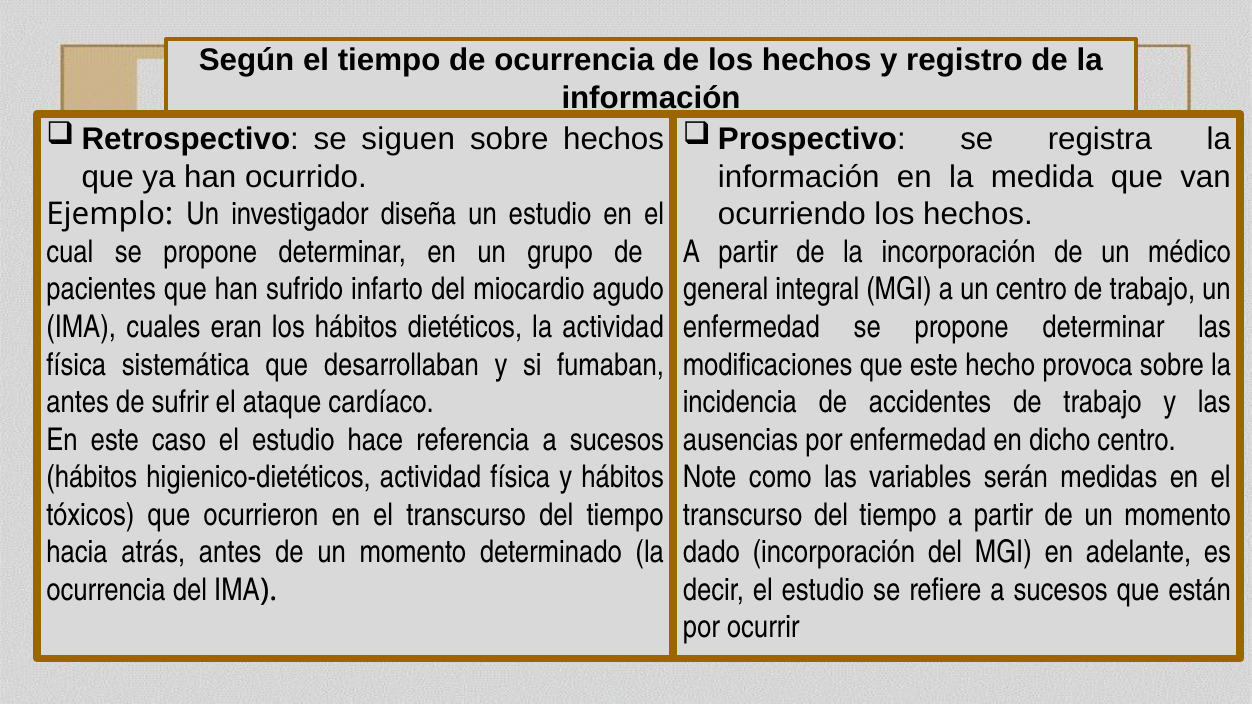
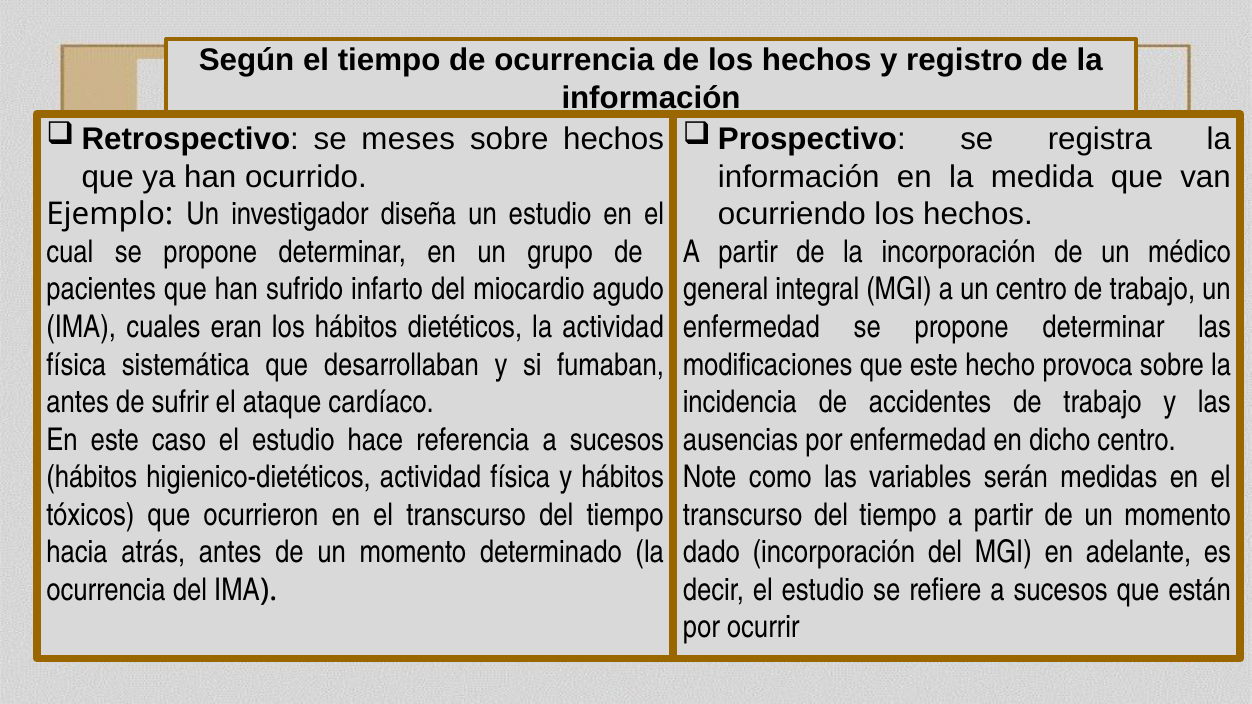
siguen: siguen -> meses
